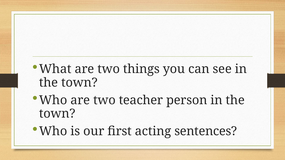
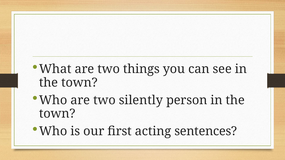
teacher: teacher -> silently
